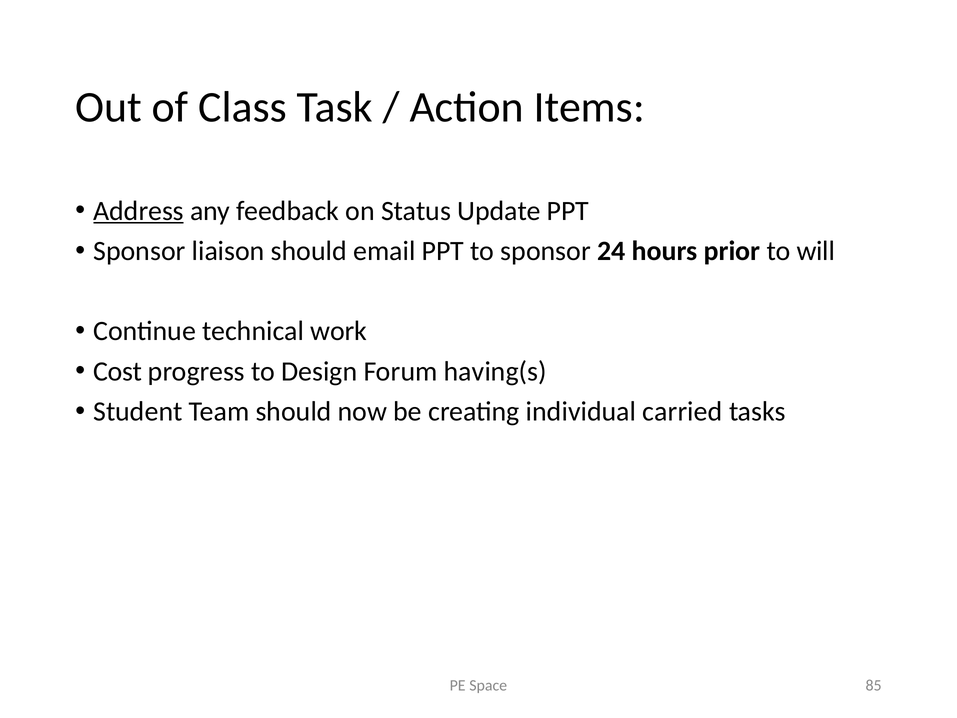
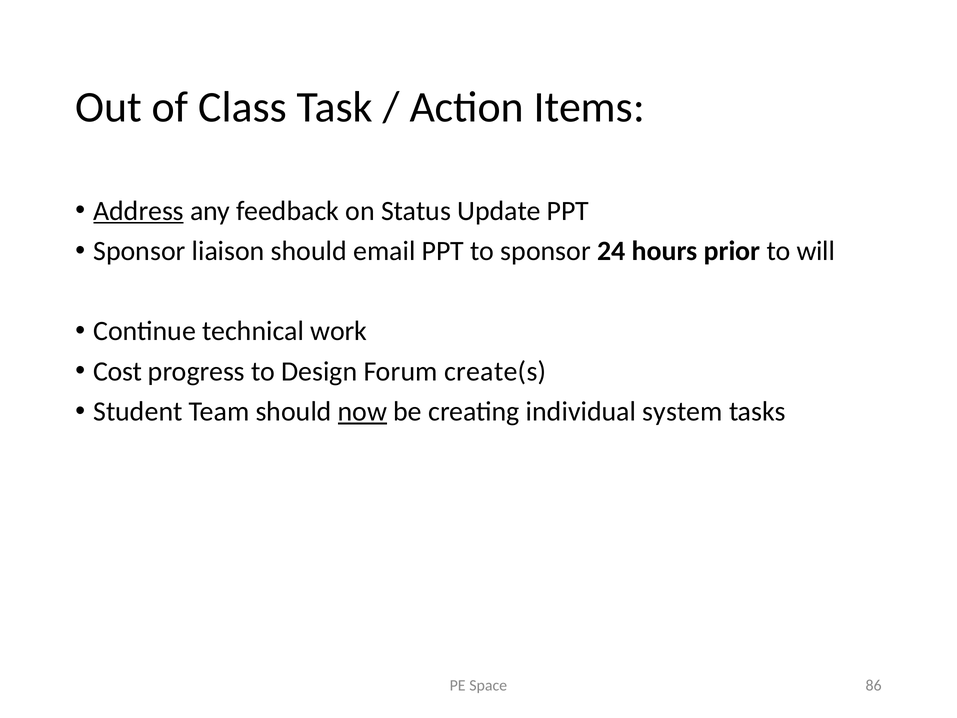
having(s: having(s -> create(s
now underline: none -> present
carried: carried -> system
85: 85 -> 86
